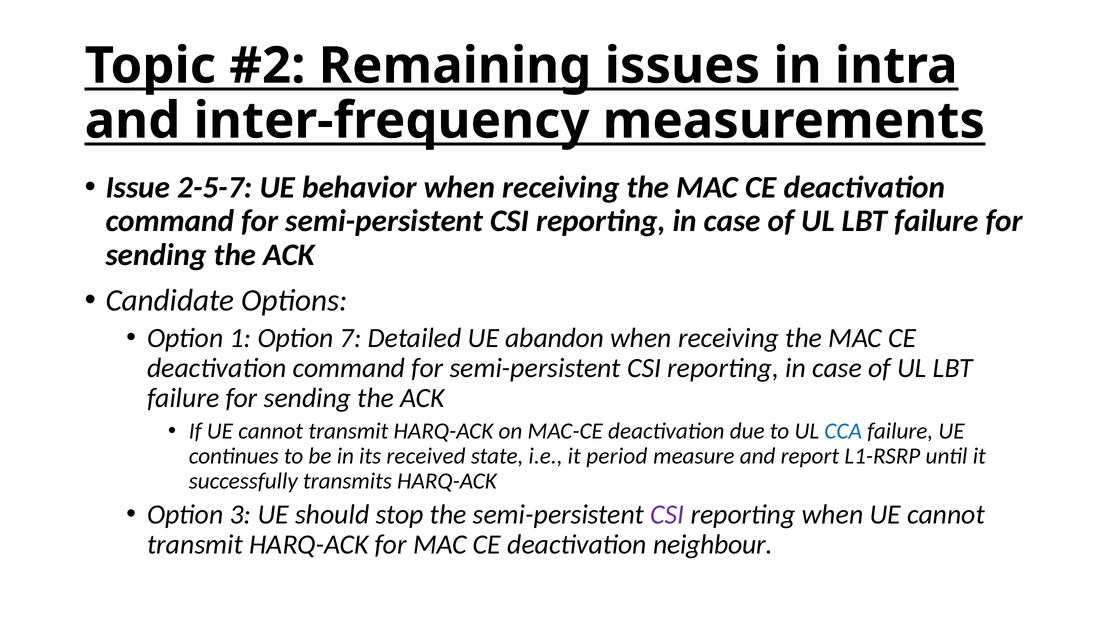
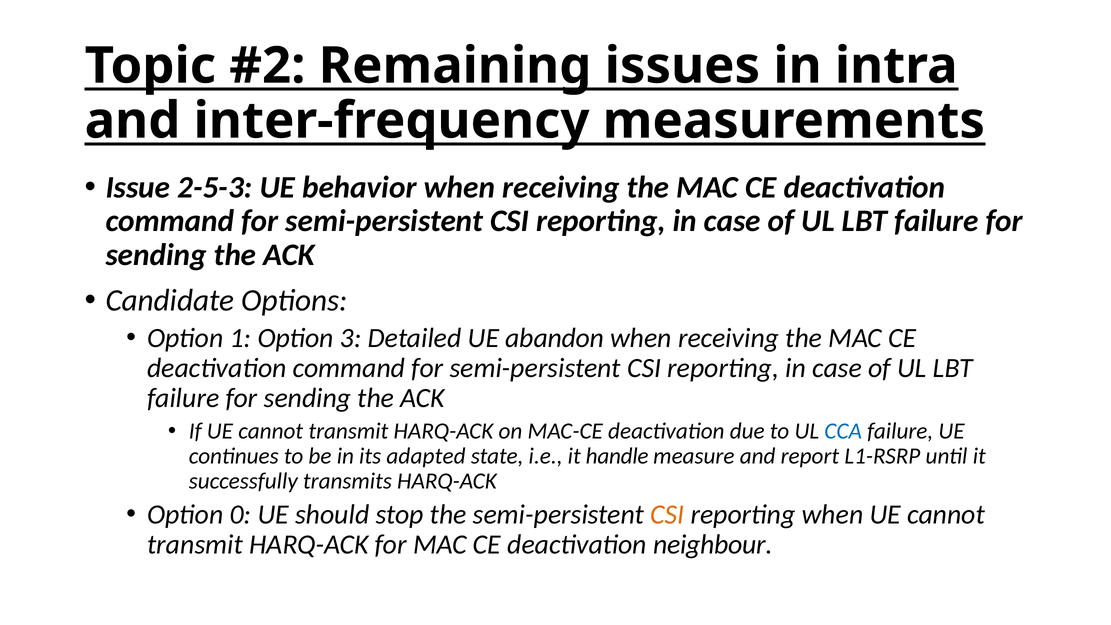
2-5-7: 2-5-7 -> 2-5-3
7: 7 -> 3
received: received -> adapted
period: period -> handle
3: 3 -> 0
CSI at (667, 514) colour: purple -> orange
